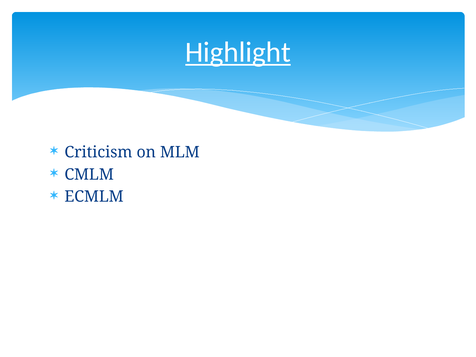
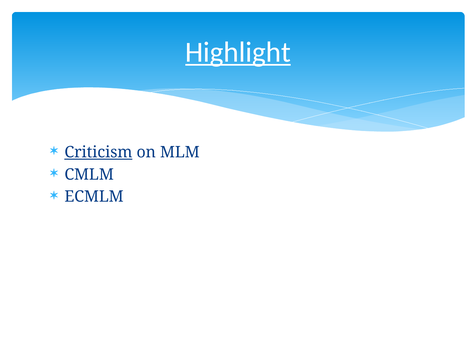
Criticism underline: none -> present
